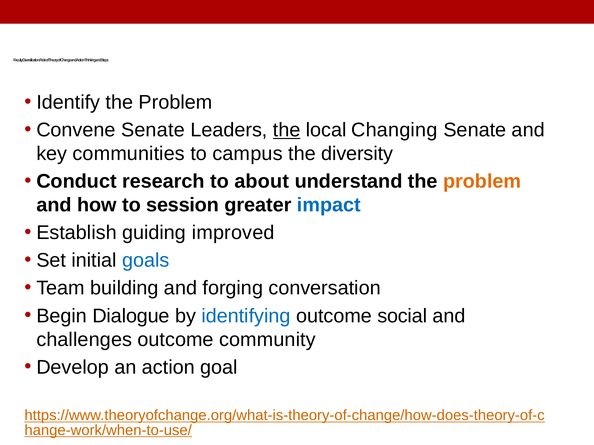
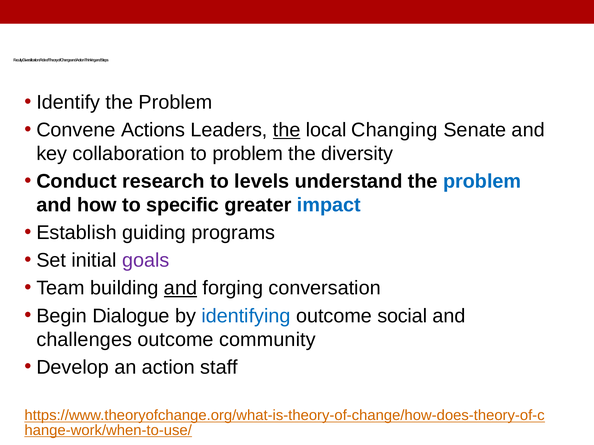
Convene Senate: Senate -> Actions
communities: communities -> collaboration
to campus: campus -> problem
about: about -> levels
problem at (482, 182) colour: orange -> blue
session: session -> specific
improved: improved -> programs
goals colour: blue -> purple
and at (181, 288) underline: none -> present
goal: goal -> staff
